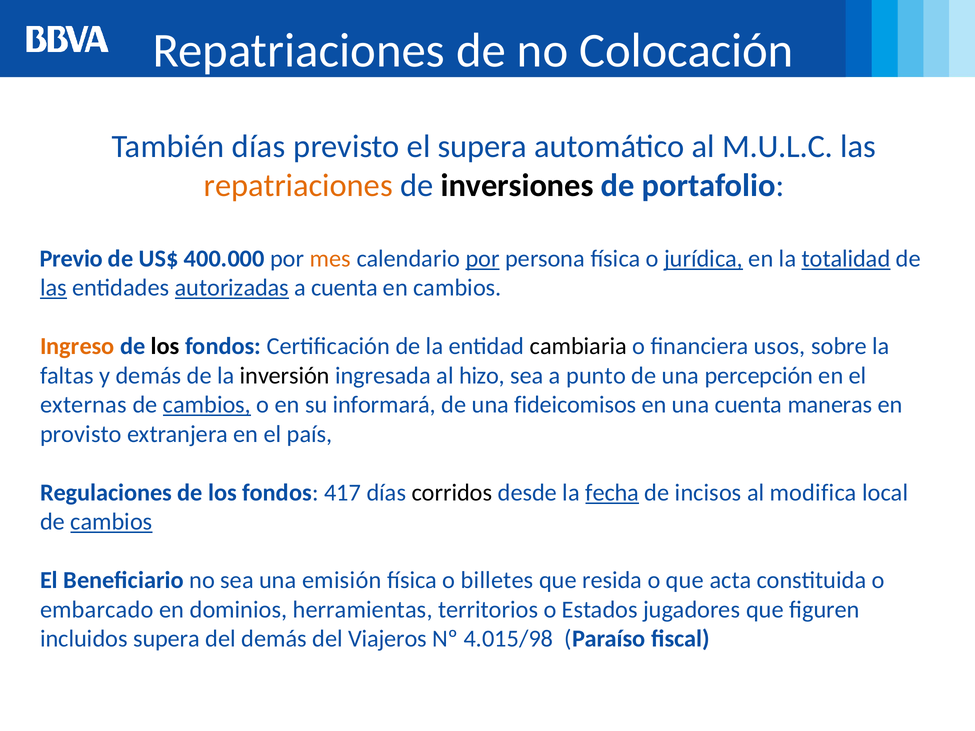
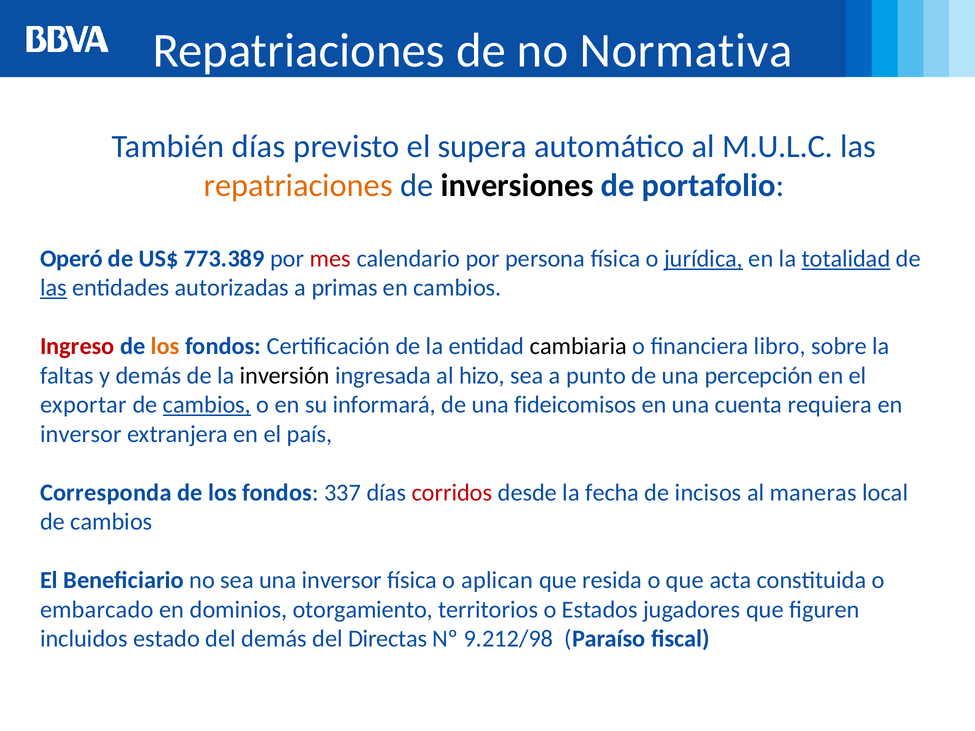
Colocación: Colocación -> Normativa
Previo: Previo -> Operó
400.000: 400.000 -> 773.389
mes colour: orange -> red
por at (483, 259) underline: present -> none
autorizadas underline: present -> none
a cuenta: cuenta -> primas
Ingreso colour: orange -> red
los at (165, 346) colour: black -> orange
usos: usos -> libro
externas: externas -> exportar
maneras: maneras -> requiera
provisto at (81, 434): provisto -> inversor
Regulaciones: Regulaciones -> Corresponda
417: 417 -> 337
corridos colour: black -> red
fecha underline: present -> none
modifica: modifica -> maneras
cambios at (111, 522) underline: present -> none
una emisión: emisión -> inversor
billetes: billetes -> aplican
herramientas: herramientas -> otorgamiento
incluidos supera: supera -> estado
Viajeros: Viajeros -> Directas
4.015/98: 4.015/98 -> 9.212/98
